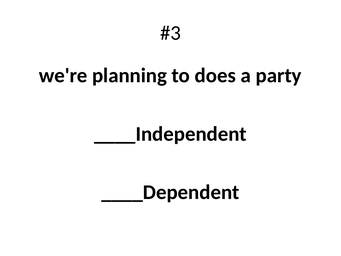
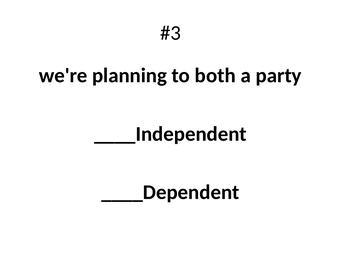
does: does -> both
